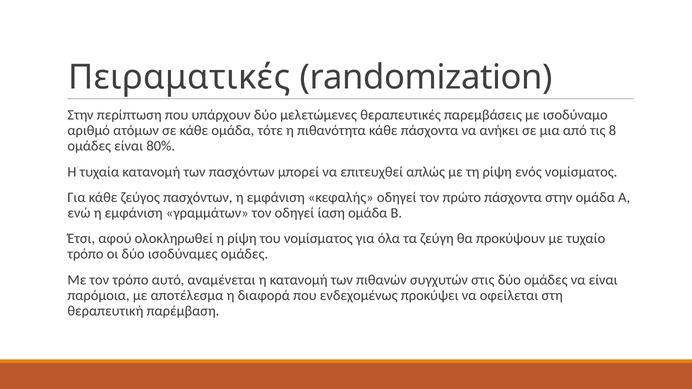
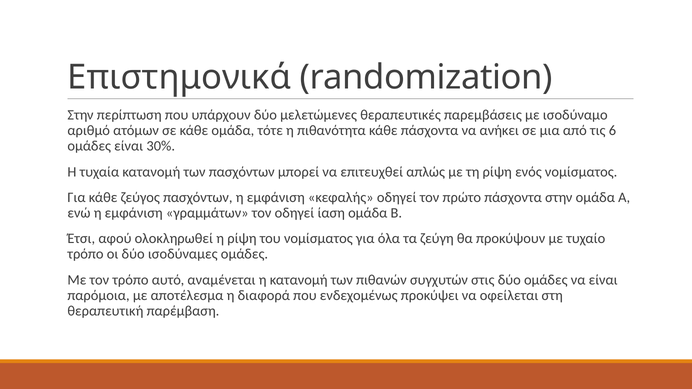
Πειραματικές: Πειραματικές -> Επιστημονικά
8: 8 -> 6
80%: 80% -> 30%
